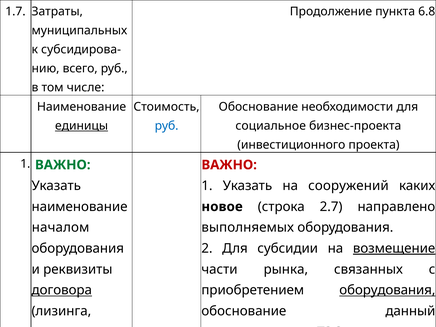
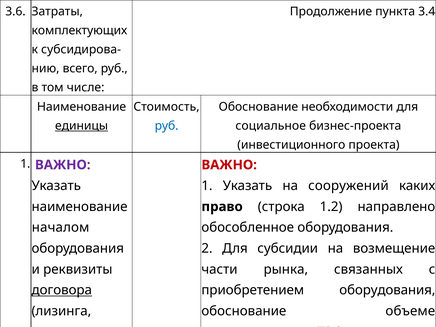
1.7: 1.7 -> 3.6
6.8: 6.8 -> 3.4
муниципальных: муниципальных -> комплектующих
ВАЖНО at (63, 165) colour: green -> purple
новое: новое -> право
2.7: 2.7 -> 1.2
выполняемых: выполняемых -> обособленное
возмещение underline: present -> none
оборудования at (387, 290) underline: present -> none
данный: данный -> объеме
